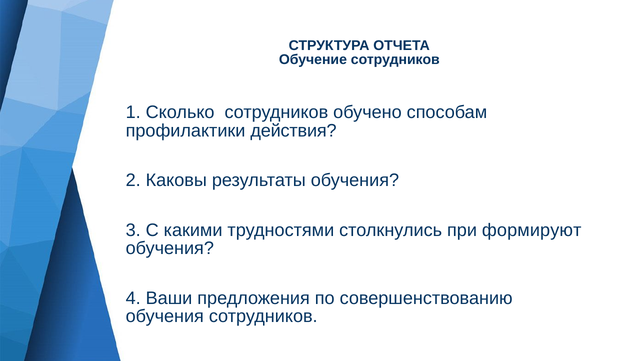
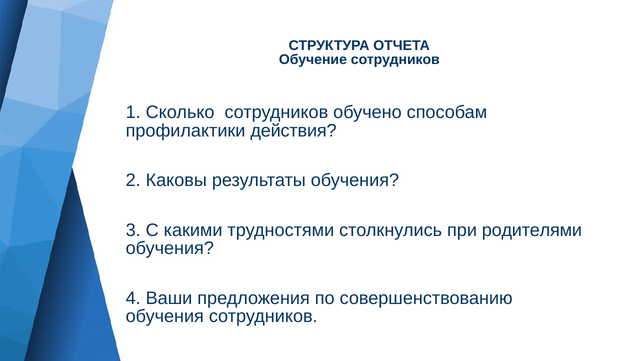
формируют: формируют -> родителями
